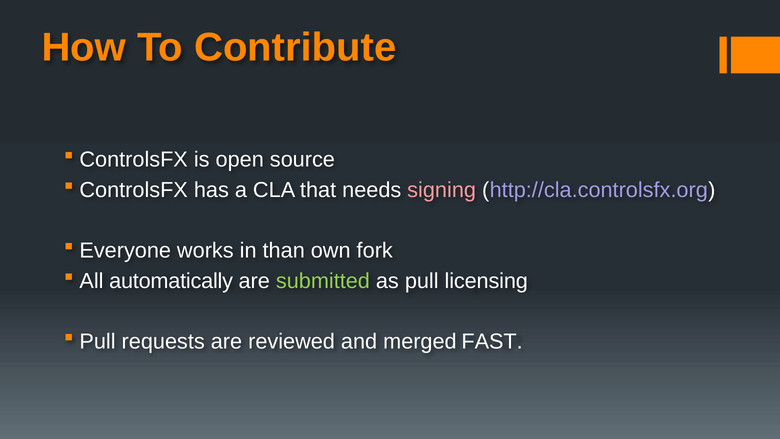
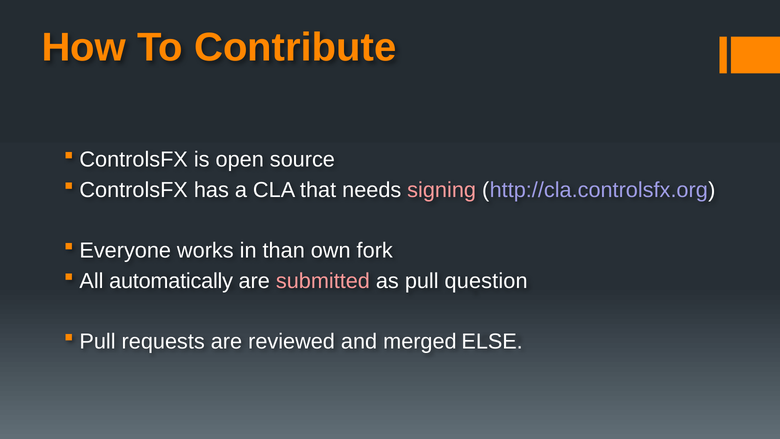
submitted colour: light green -> pink
licensing: licensing -> question
FAST: FAST -> ELSE
